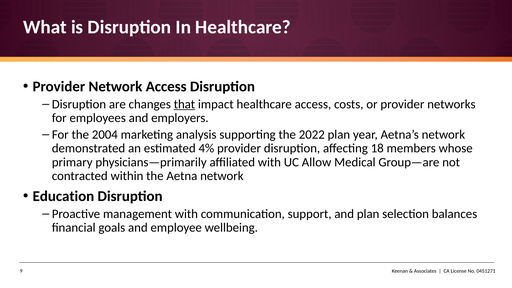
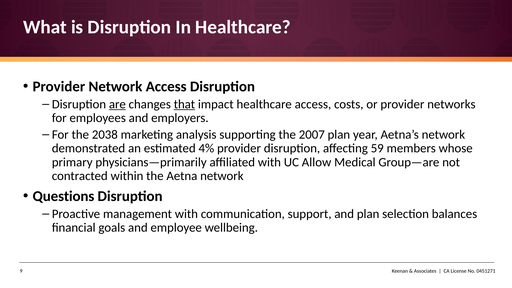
are underline: none -> present
2004: 2004 -> 2038
2022: 2022 -> 2007
18: 18 -> 59
Education: Education -> Questions
